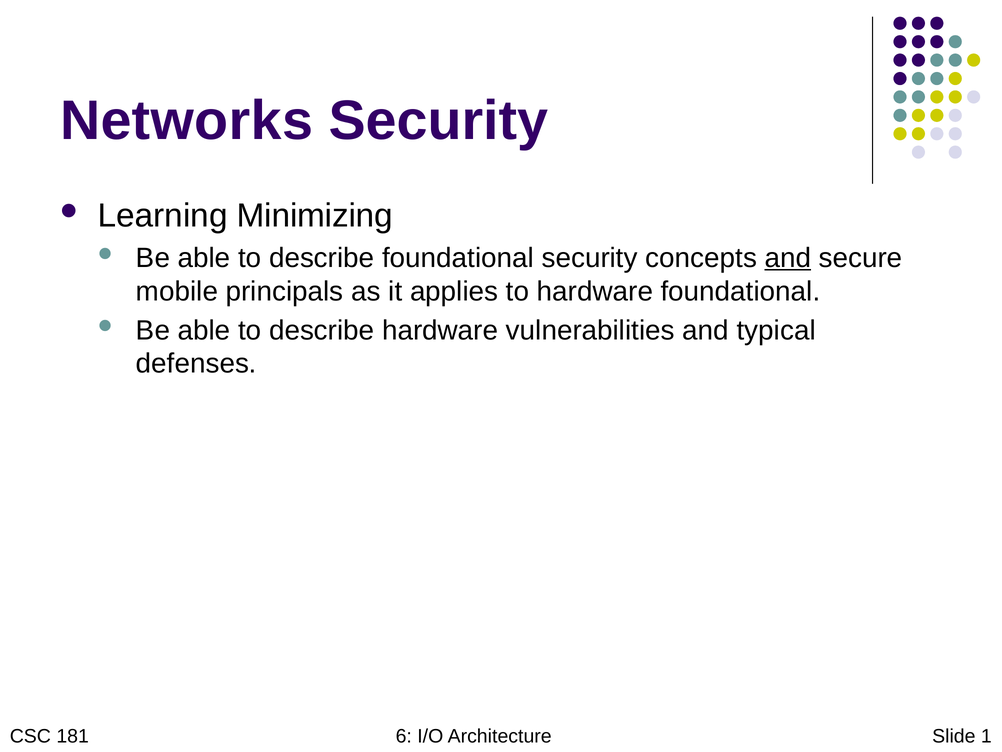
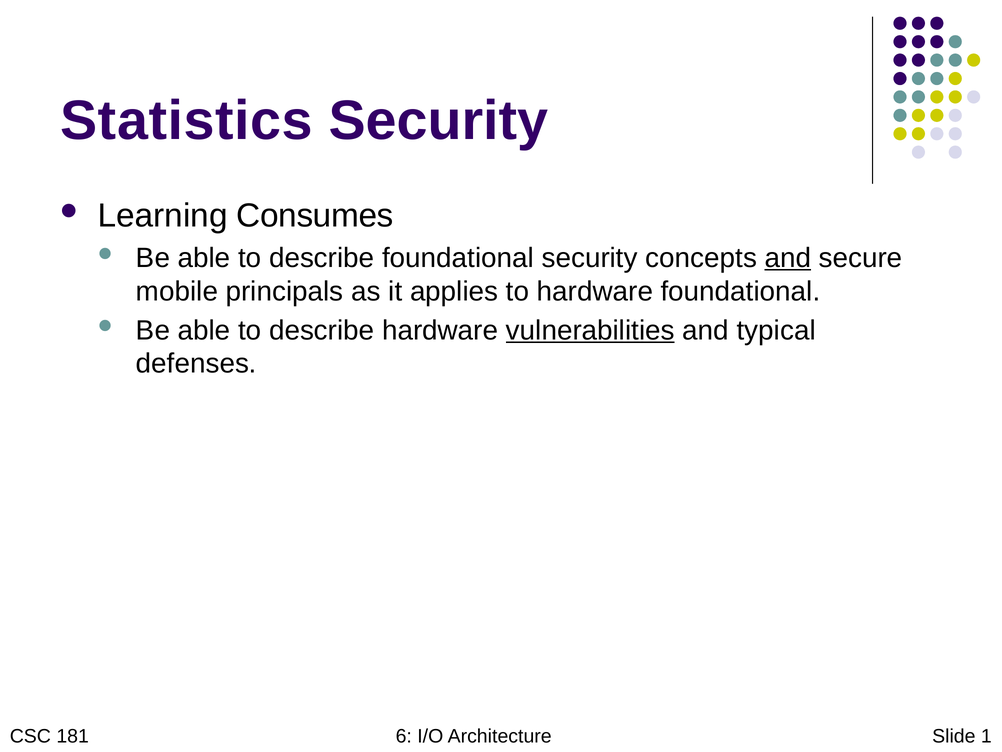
Networks: Networks -> Statistics
Minimizing: Minimizing -> Consumes
vulnerabilities underline: none -> present
